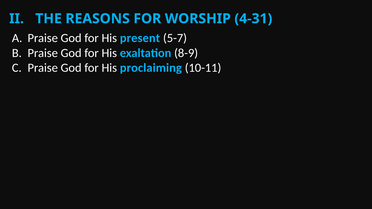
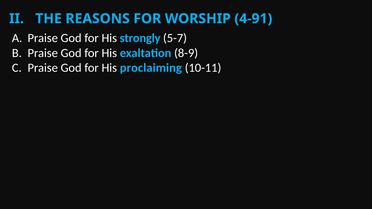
4-31: 4-31 -> 4-91
present: present -> strongly
